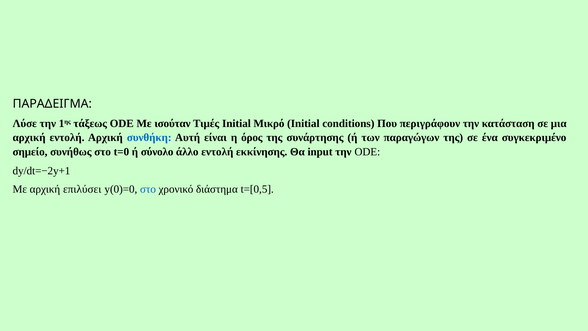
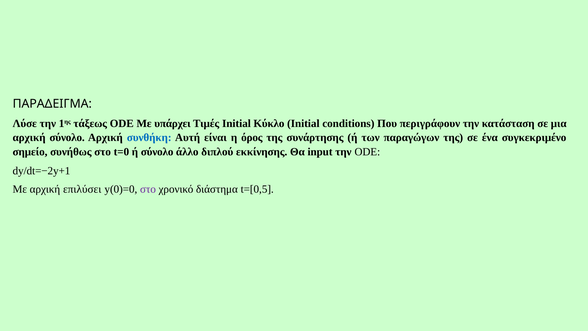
ισούταν: ισούταν -> υπάρχει
Μικρό: Μικρό -> Κύκλο
αρχική εντολή: εντολή -> σύνολο
άλλο εντολή: εντολή -> διπλού
στο at (148, 189) colour: blue -> purple
